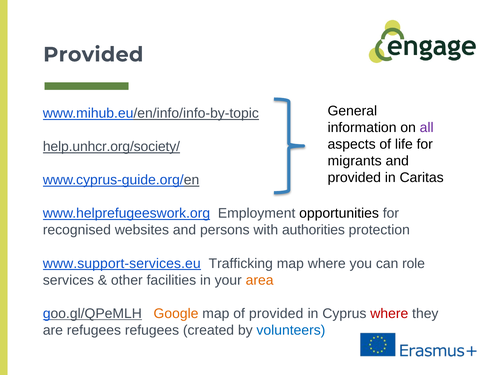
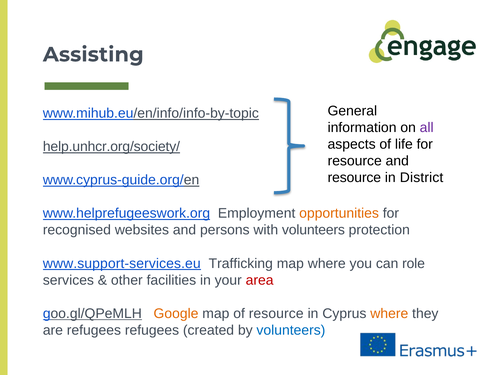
Provided at (93, 55): Provided -> Assisting
migrants at (355, 161): migrants -> resource
provided at (354, 178): provided -> resource
Caritas: Caritas -> District
opportunities colour: black -> orange
with authorities: authorities -> volunteers
area colour: orange -> red
of provided: provided -> resource
where at (389, 314) colour: red -> orange
